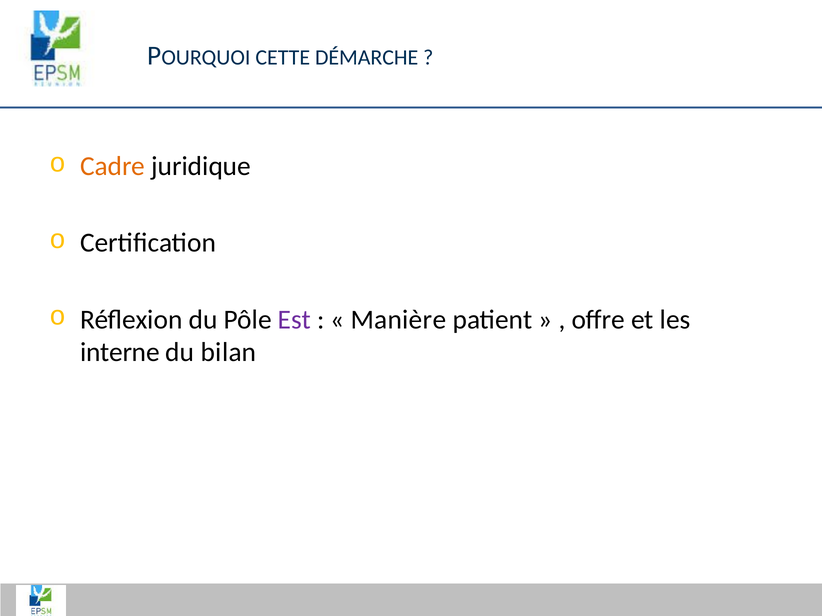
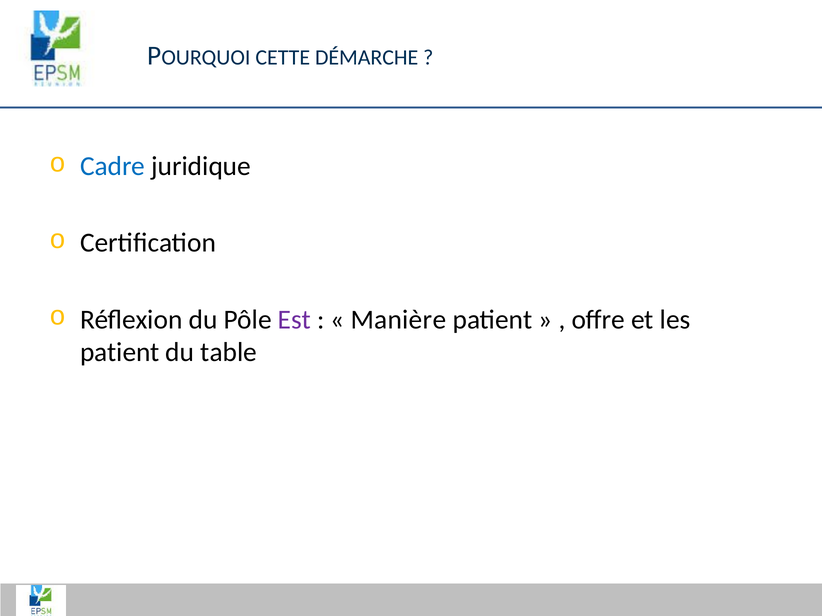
Cadre colour: orange -> blue
interne at (120, 353): interne -> patient
bilan: bilan -> table
